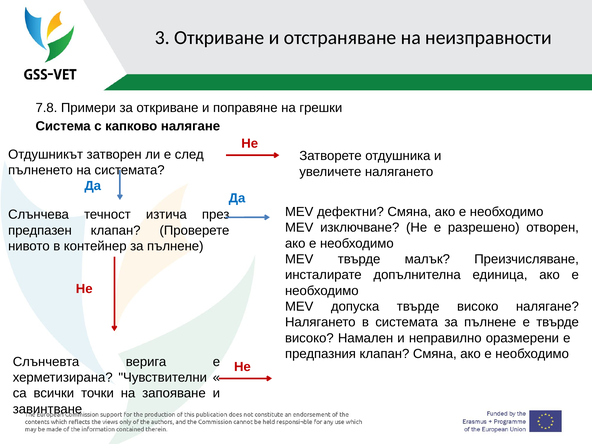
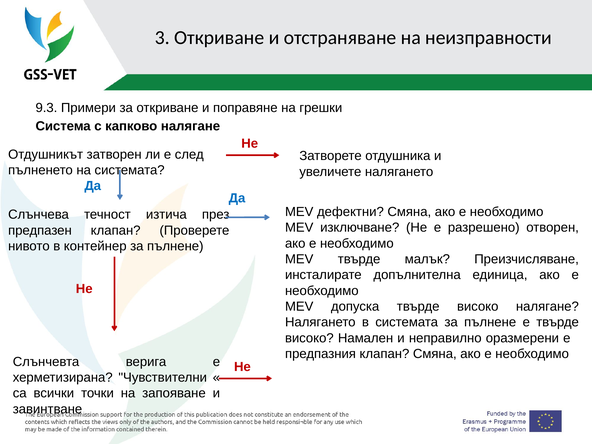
7.8: 7.8 -> 9.3
